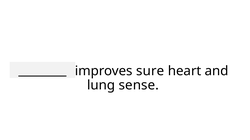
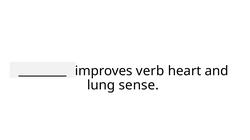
sure: sure -> verb
